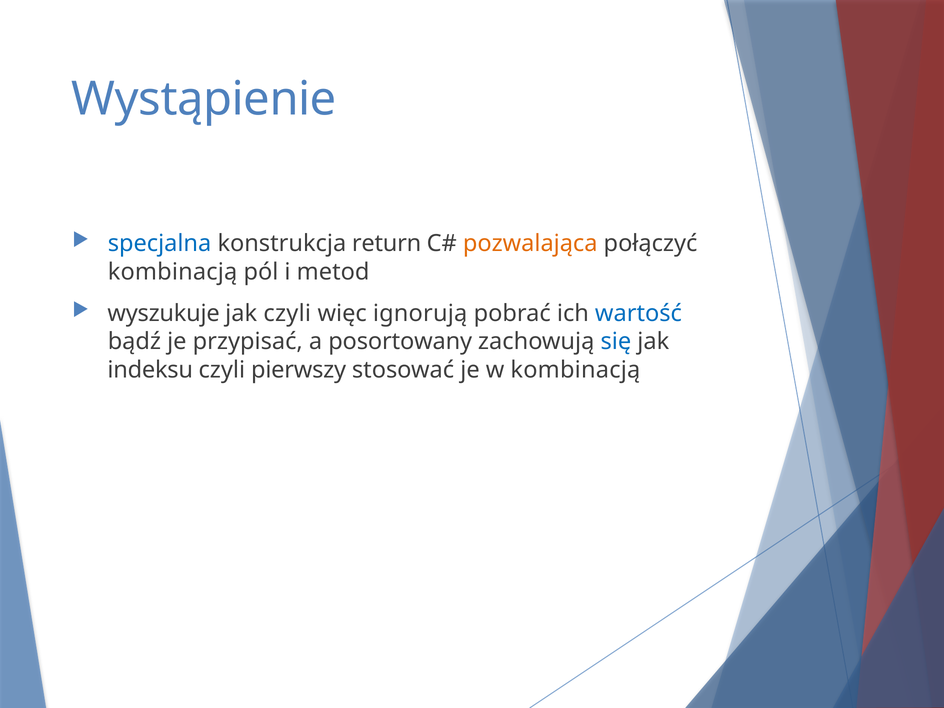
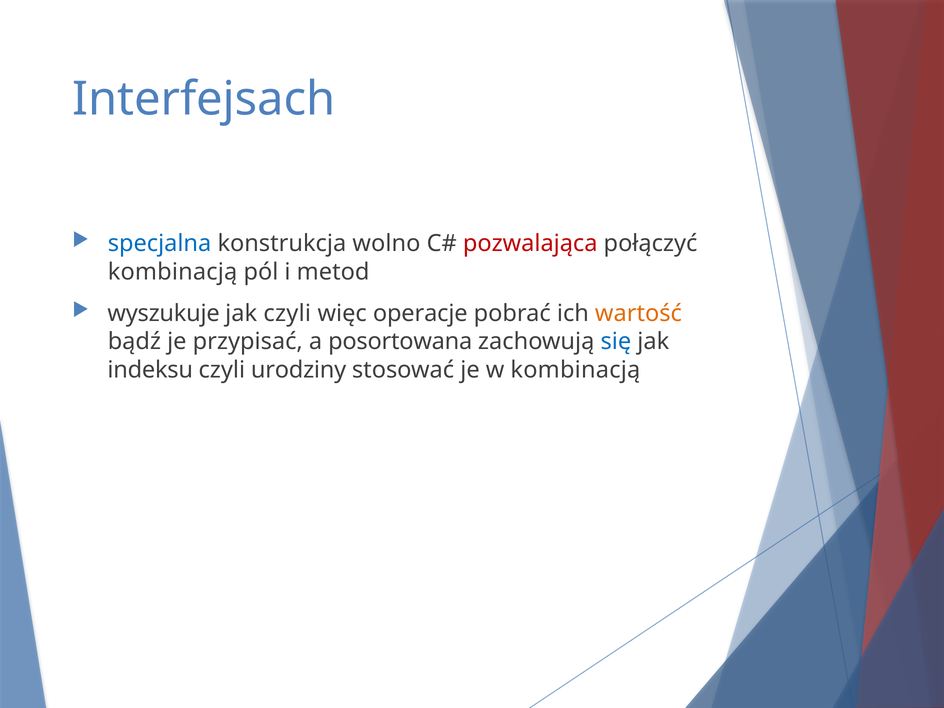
Wystąpienie: Wystąpienie -> Interfejsach
return: return -> wolno
pozwalająca colour: orange -> red
ignorują: ignorują -> operacje
wartość colour: blue -> orange
posortowany: posortowany -> posortowana
pierwszy: pierwszy -> urodziny
